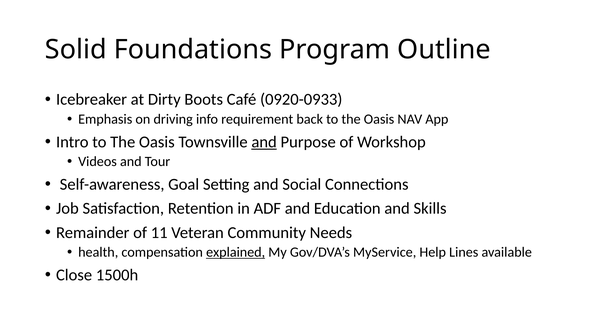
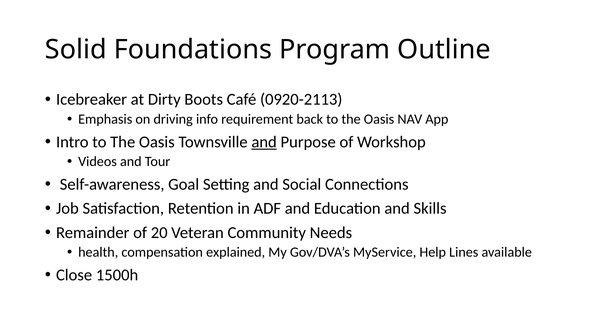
0920-0933: 0920-0933 -> 0920-2113
11: 11 -> 20
explained underline: present -> none
